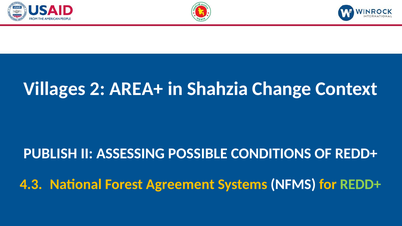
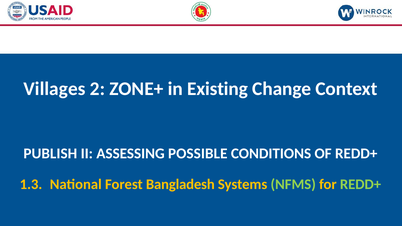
AREA+: AREA+ -> ZONE+
Shahzia: Shahzia -> Existing
4.3: 4.3 -> 1.3
Agreement: Agreement -> Bangladesh
NFMS colour: white -> light green
